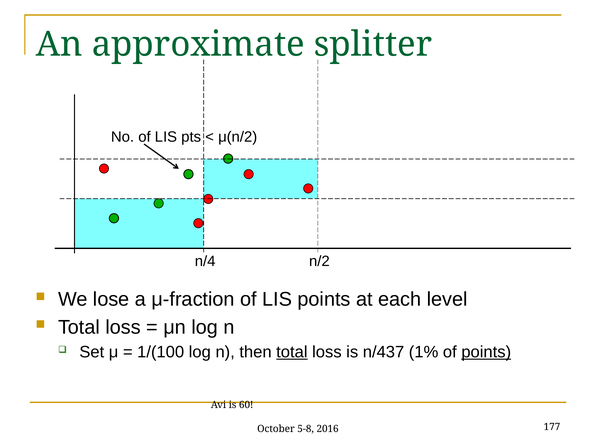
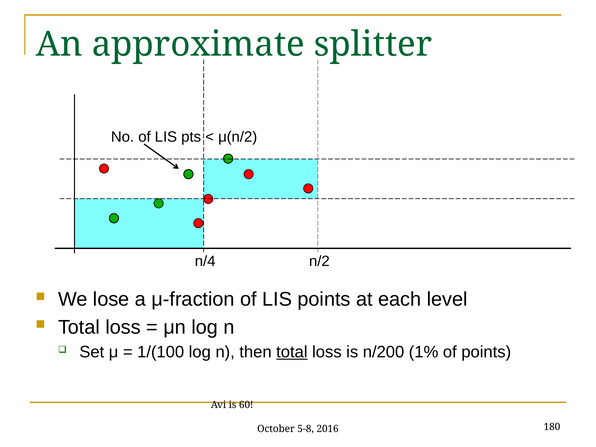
n/437: n/437 -> n/200
points at (486, 352) underline: present -> none
177: 177 -> 180
